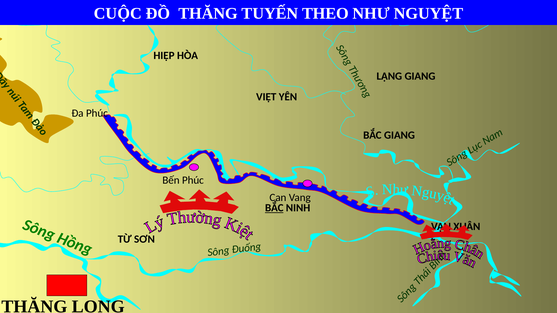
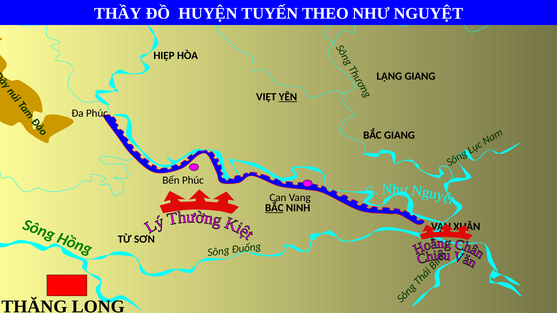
CUỘC: CUỘC -> THẦY
ĐỒ THĂNG: THĂNG -> HUYỆN
YÊN underline: none -> present
